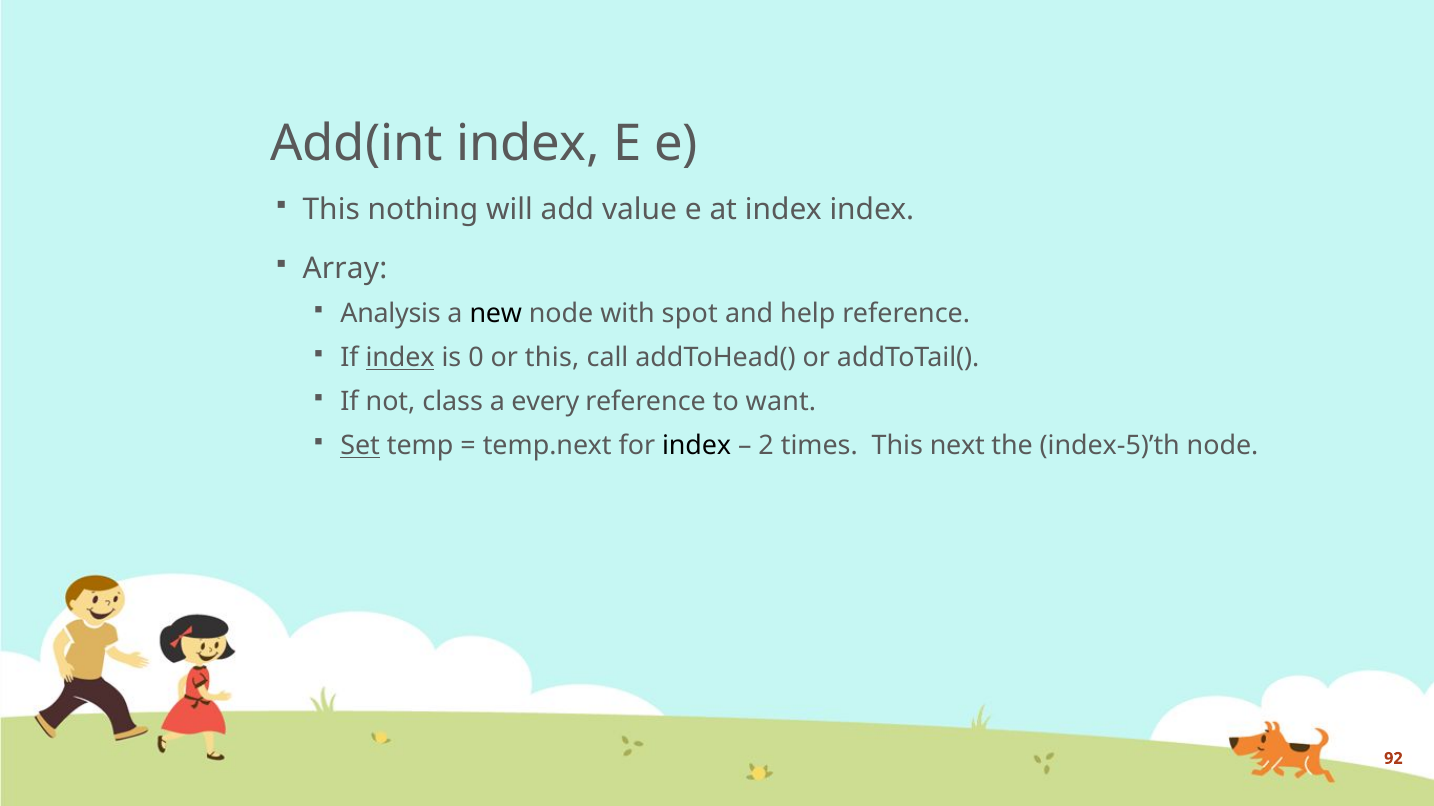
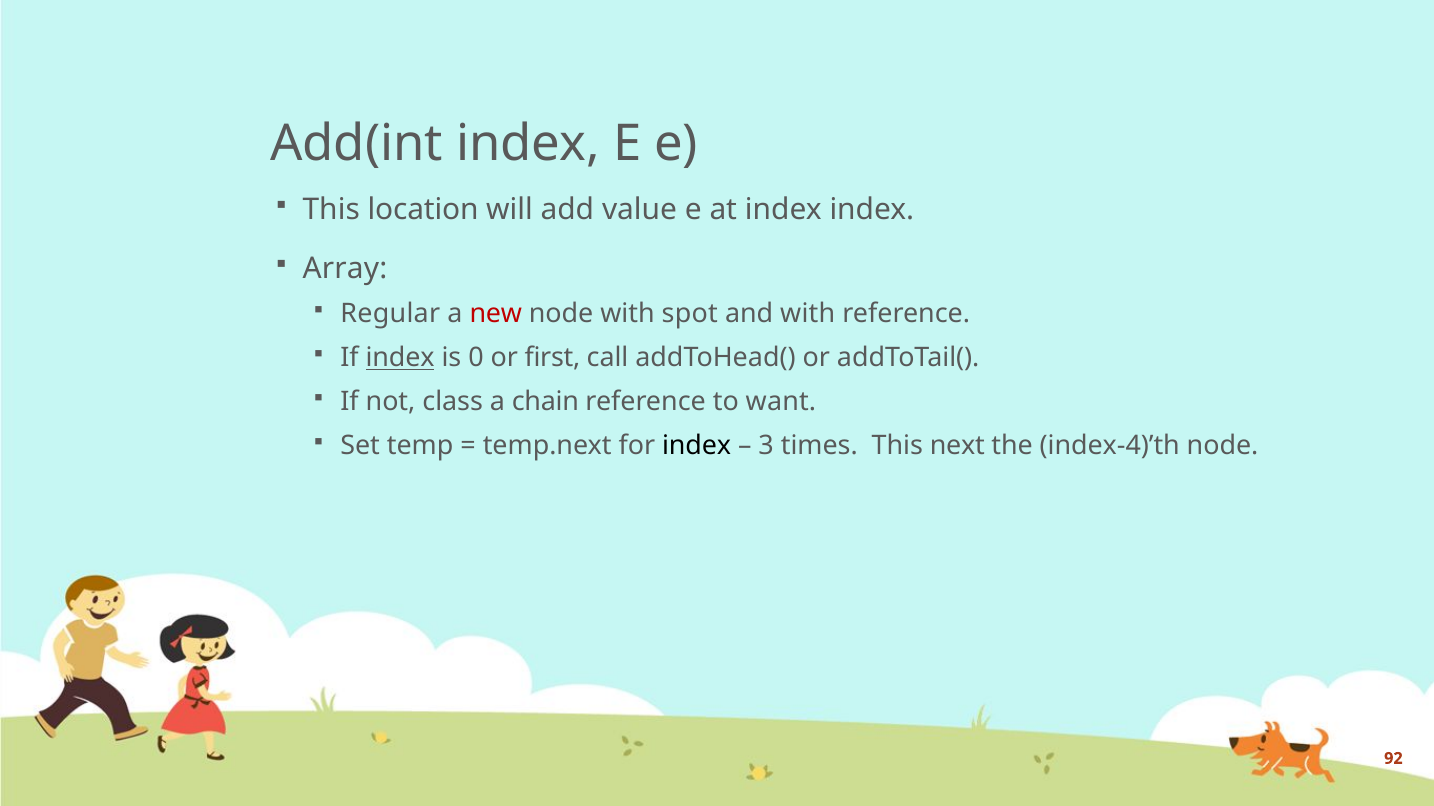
nothing: nothing -> location
Analysis: Analysis -> Regular
new colour: black -> red
and help: help -> with
or this: this -> first
every: every -> chain
Set underline: present -> none
2: 2 -> 3
index-5)’th: index-5)’th -> index-4)’th
